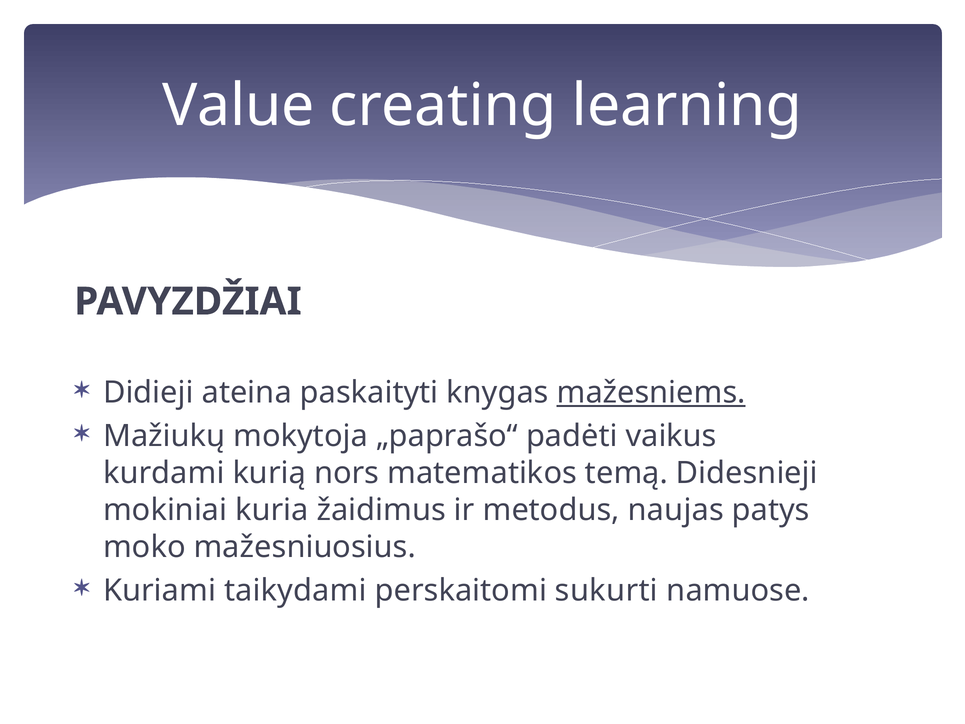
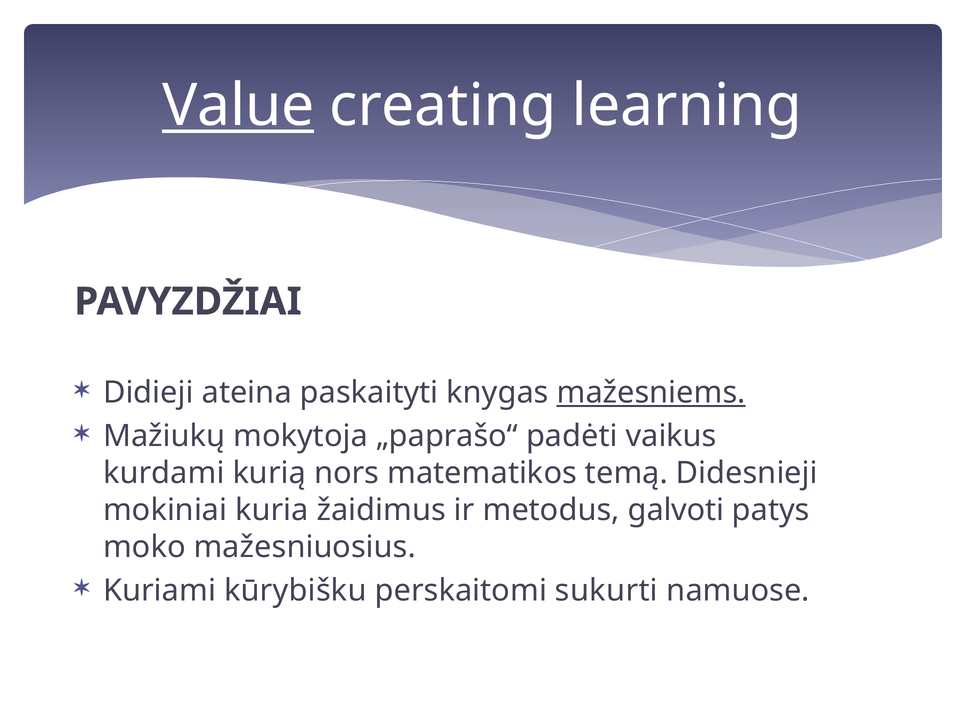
Value underline: none -> present
naujas: naujas -> galvoti
taikydami: taikydami -> kūrybišku
